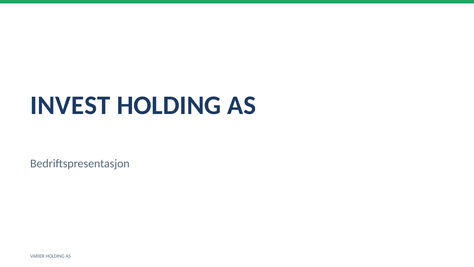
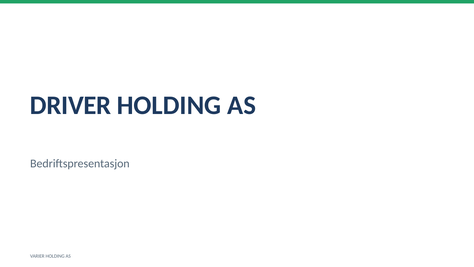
INVEST: INVEST -> DRIVER
